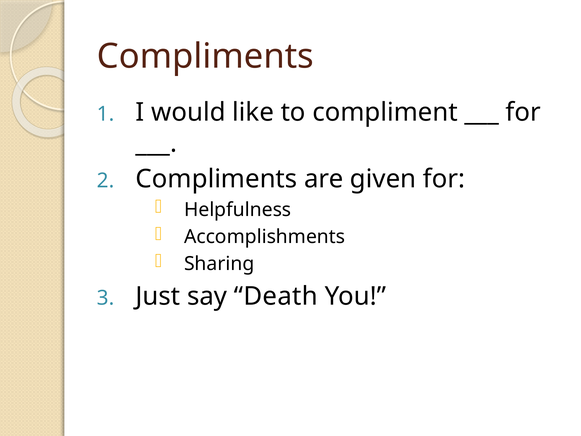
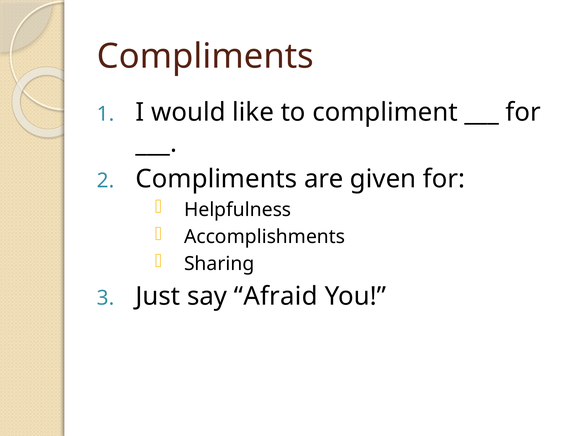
Death: Death -> Afraid
